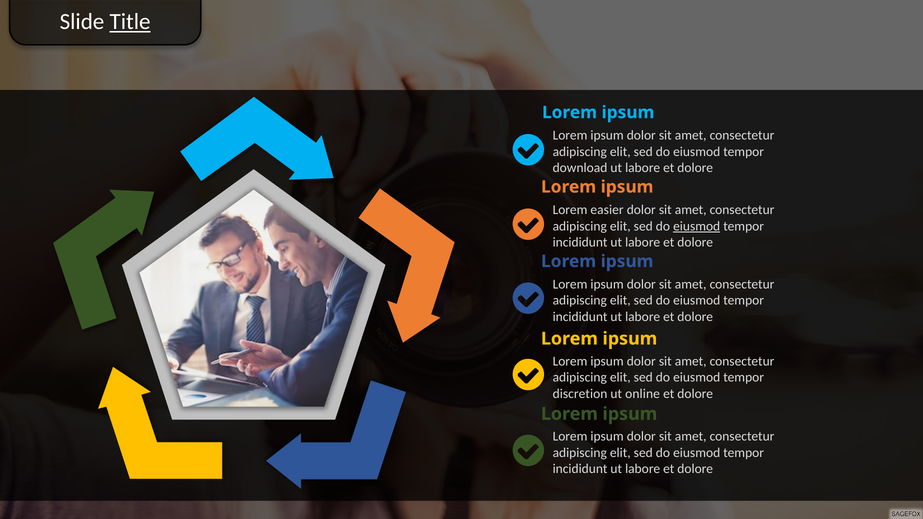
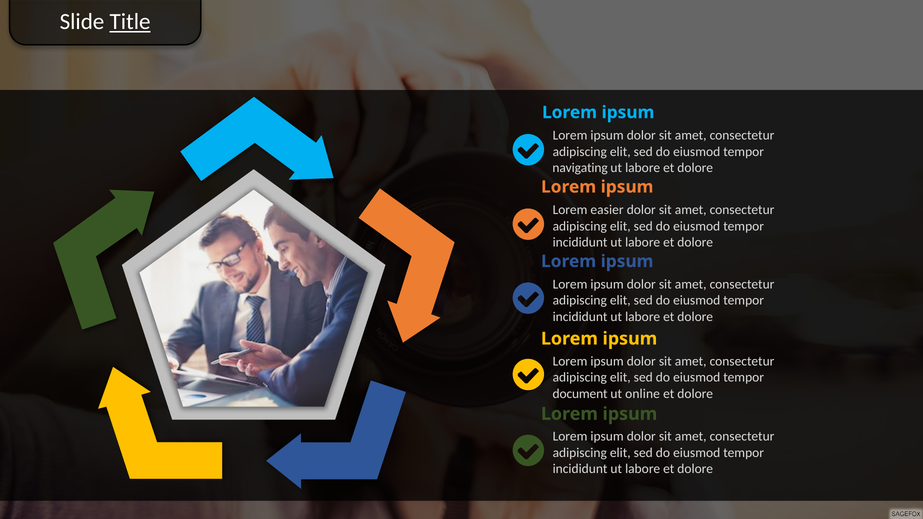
download: download -> navigating
eiusmod at (697, 226) underline: present -> none
discretion: discretion -> document
